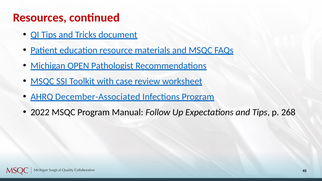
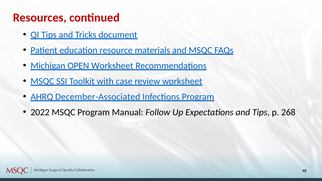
OPEN Pathologist: Pathologist -> Worksheet
